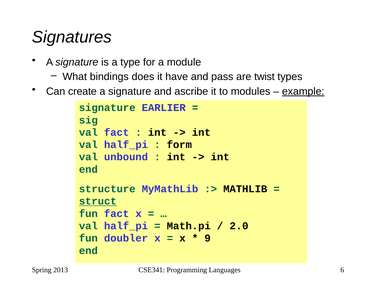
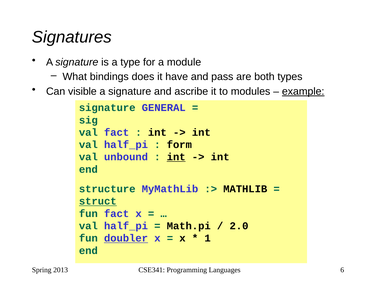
twist: twist -> both
create: create -> visible
EARLIER: EARLIER -> GENERAL
int at (176, 157) underline: none -> present
doubler underline: none -> present
9: 9 -> 1
